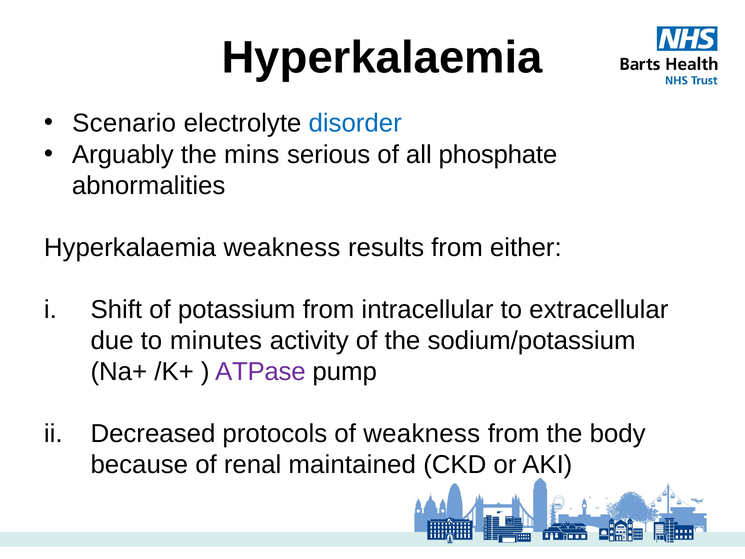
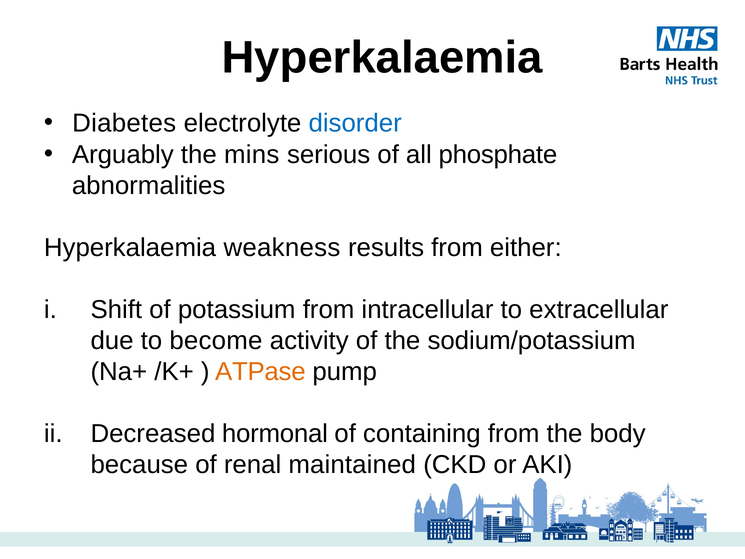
Scenario: Scenario -> Diabetes
minutes: minutes -> become
ATPase colour: purple -> orange
protocols: protocols -> hormonal
of weakness: weakness -> containing
